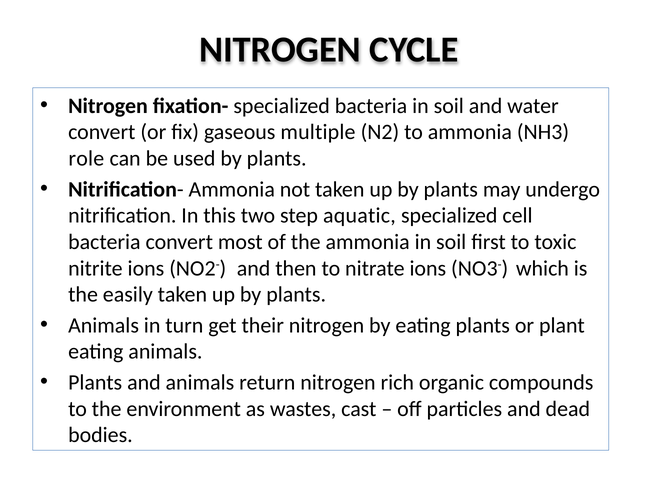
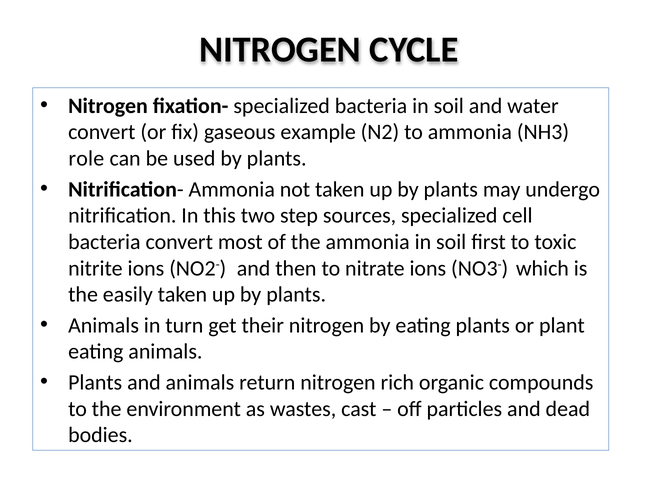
multiple: multiple -> example
aquatic: aquatic -> sources
